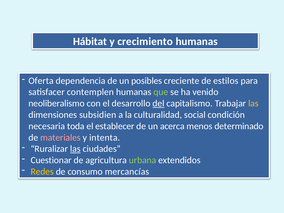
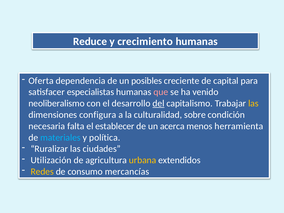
Hábitat: Hábitat -> Reduce
estilos: estilos -> capital
contemplen: contemplen -> especialistas
que colour: light green -> pink
subsidien: subsidien -> configura
social: social -> sobre
toda: toda -> falta
determinado: determinado -> herramienta
materiales colour: pink -> light blue
intenta: intenta -> política
las at (75, 149) underline: present -> none
Cuestionar: Cuestionar -> Utilización
urbana colour: light green -> yellow
